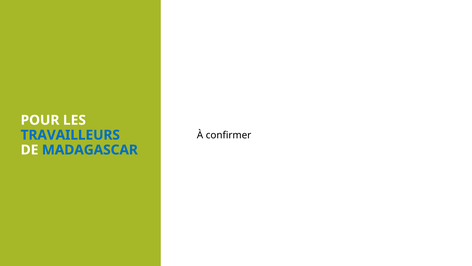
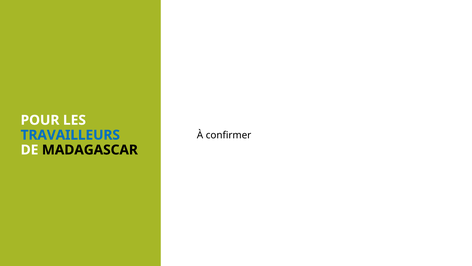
MADAGASCAR colour: blue -> black
